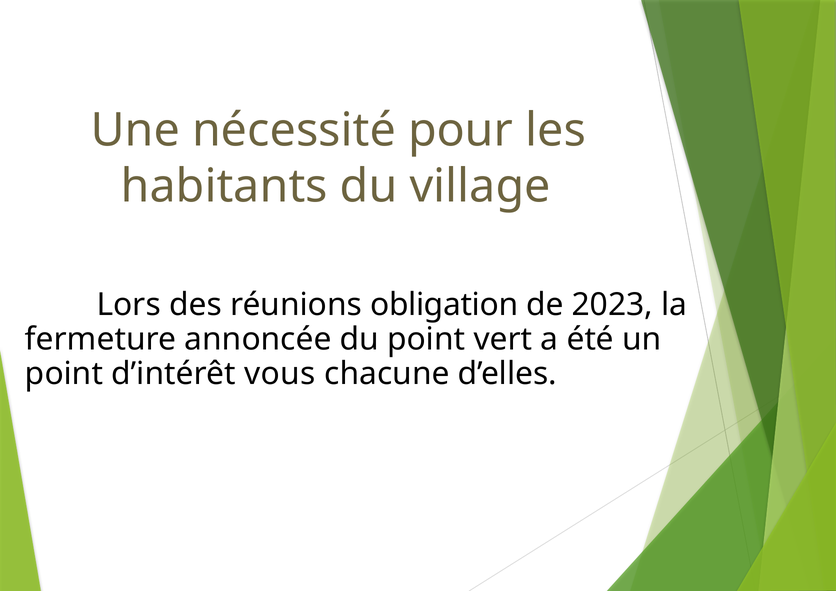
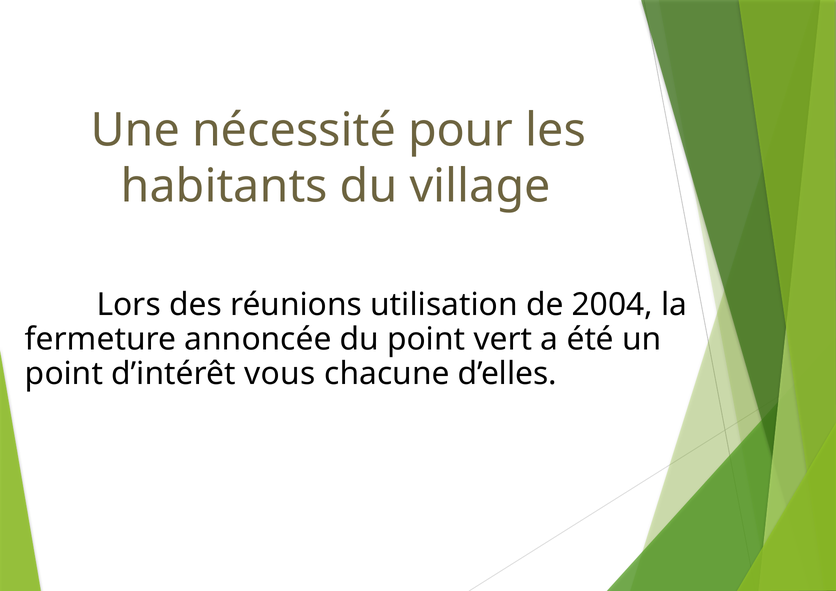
obligation: obligation -> utilisation
2023: 2023 -> 2004
